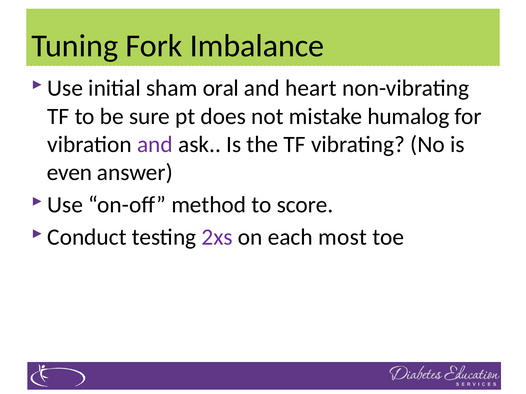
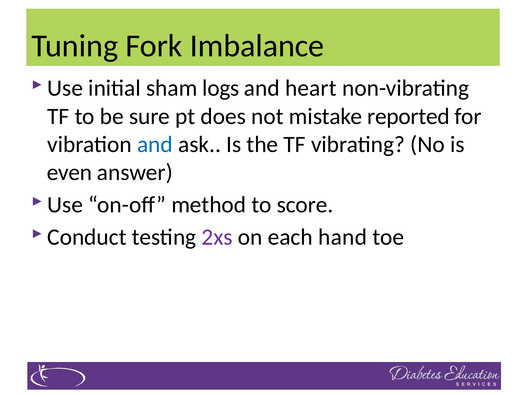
oral: oral -> logs
humalog: humalog -> reported
and at (155, 145) colour: purple -> blue
most: most -> hand
